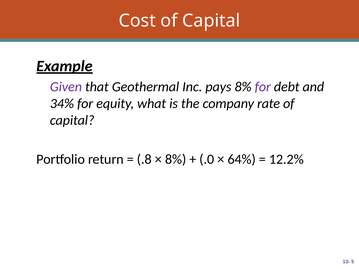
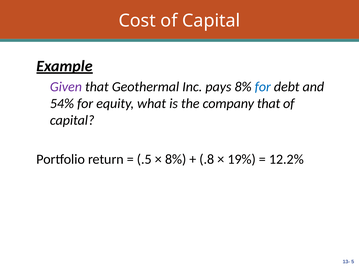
for at (263, 87) colour: purple -> blue
34%: 34% -> 54%
company rate: rate -> that
.8: .8 -> .5
.0: .0 -> .8
64%: 64% -> 19%
